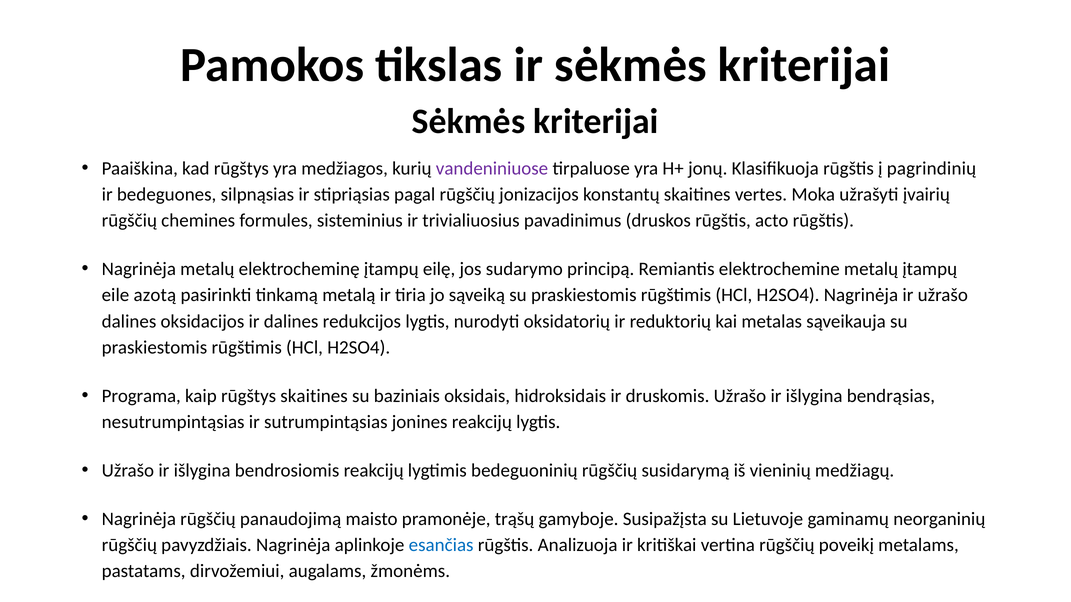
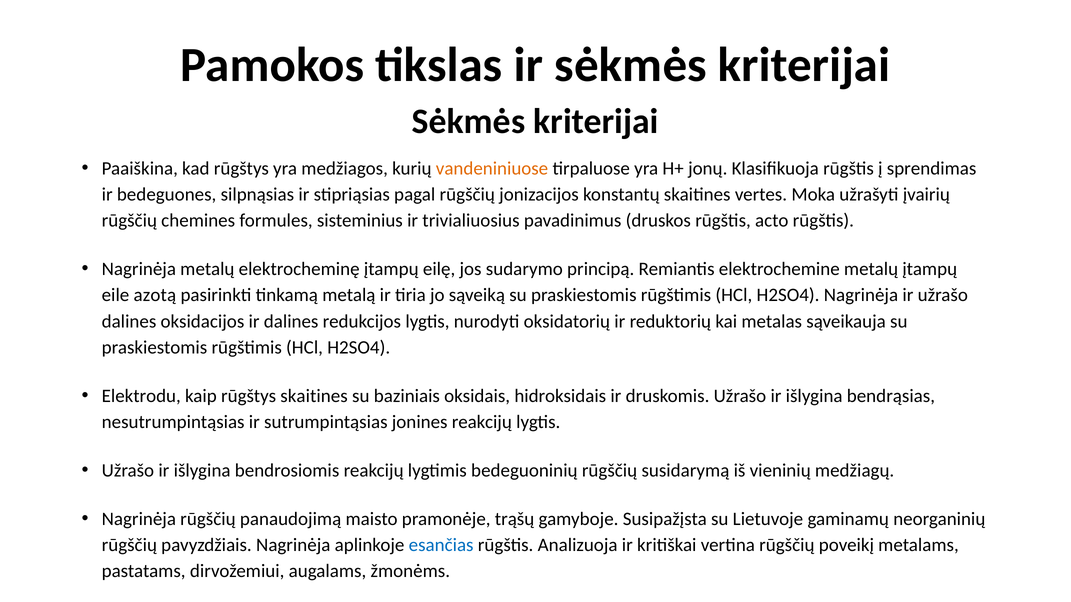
vandeniniuose colour: purple -> orange
pagrindinių: pagrindinių -> sprendimas
Programa: Programa -> Elektrodu
